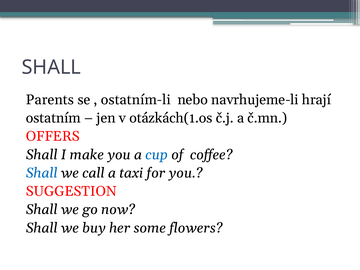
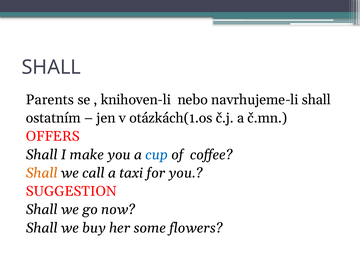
ostatním-li: ostatním-li -> knihoven-li
navrhujeme-li hrají: hrají -> shall
Shall at (42, 173) colour: blue -> orange
